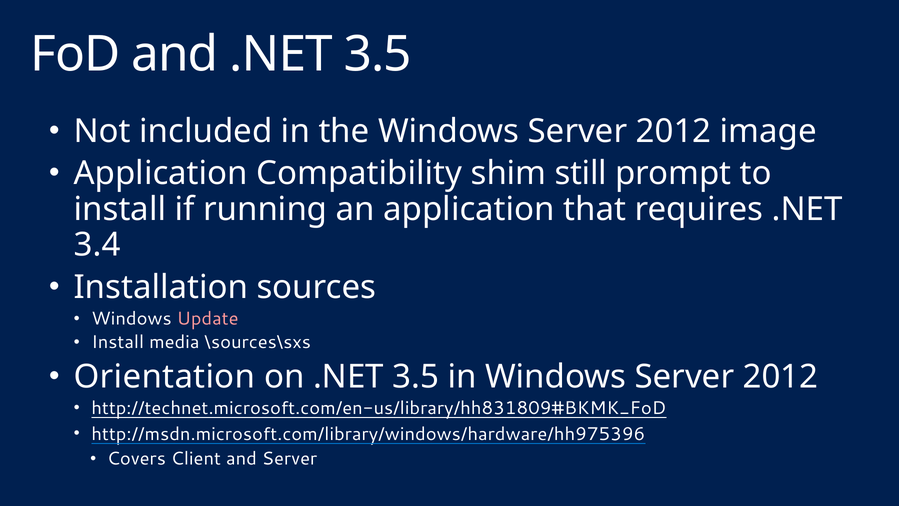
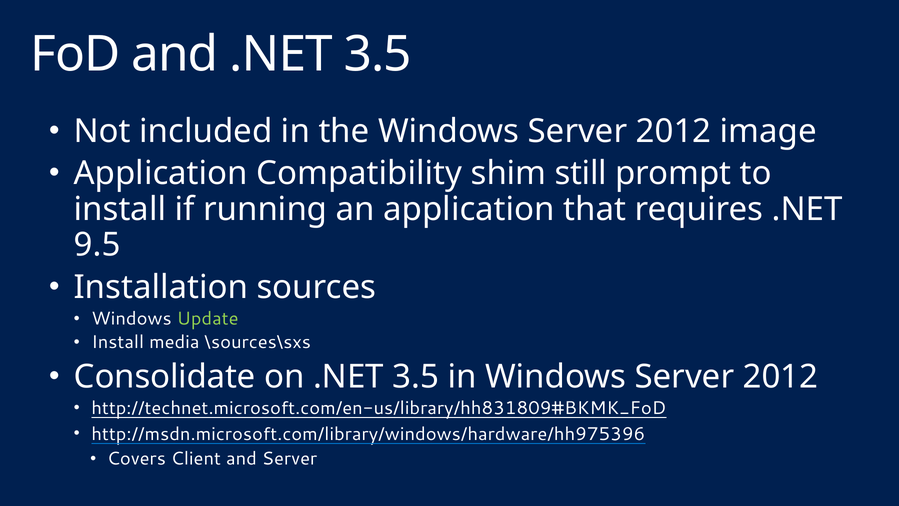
3.4: 3.4 -> 9.5
Update colour: pink -> light green
Orientation: Orientation -> Consolidate
